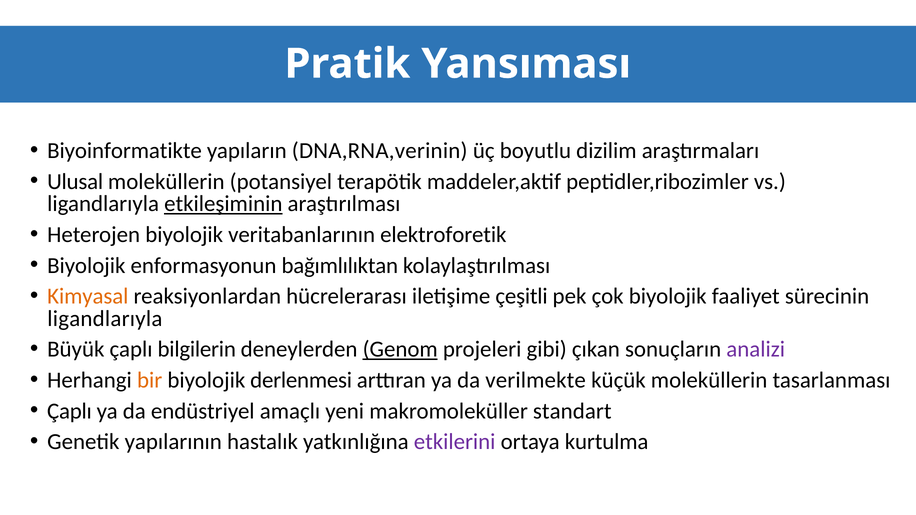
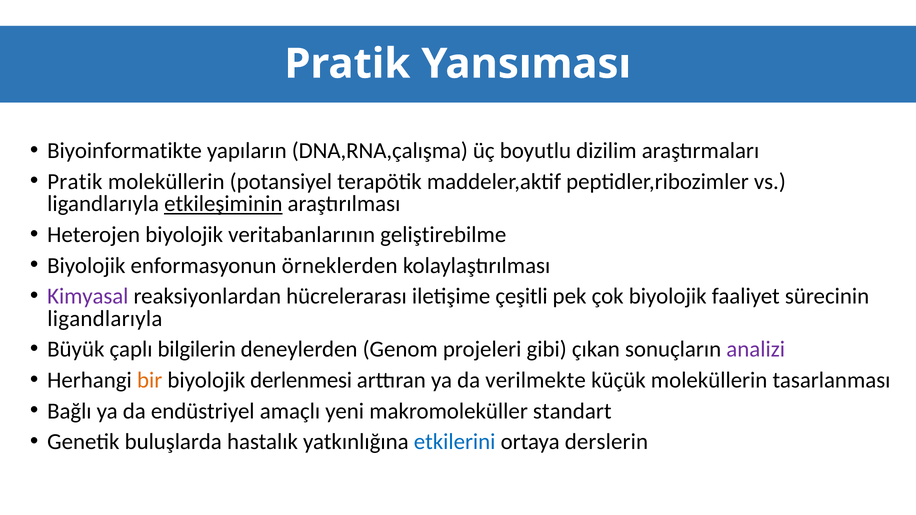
DNA,RNA,verinin: DNA,RNA,verinin -> DNA,RNA,çalışma
Ulusal at (75, 182): Ulusal -> Pratik
elektroforetik: elektroforetik -> geliştirebilme
bağımlılıktan: bağımlılıktan -> örneklerden
Kimyasal colour: orange -> purple
Genom underline: present -> none
Çaplı at (69, 411): Çaplı -> Bağlı
yapılarının: yapılarının -> buluşlarda
etkilerini colour: purple -> blue
kurtulma: kurtulma -> derslerin
